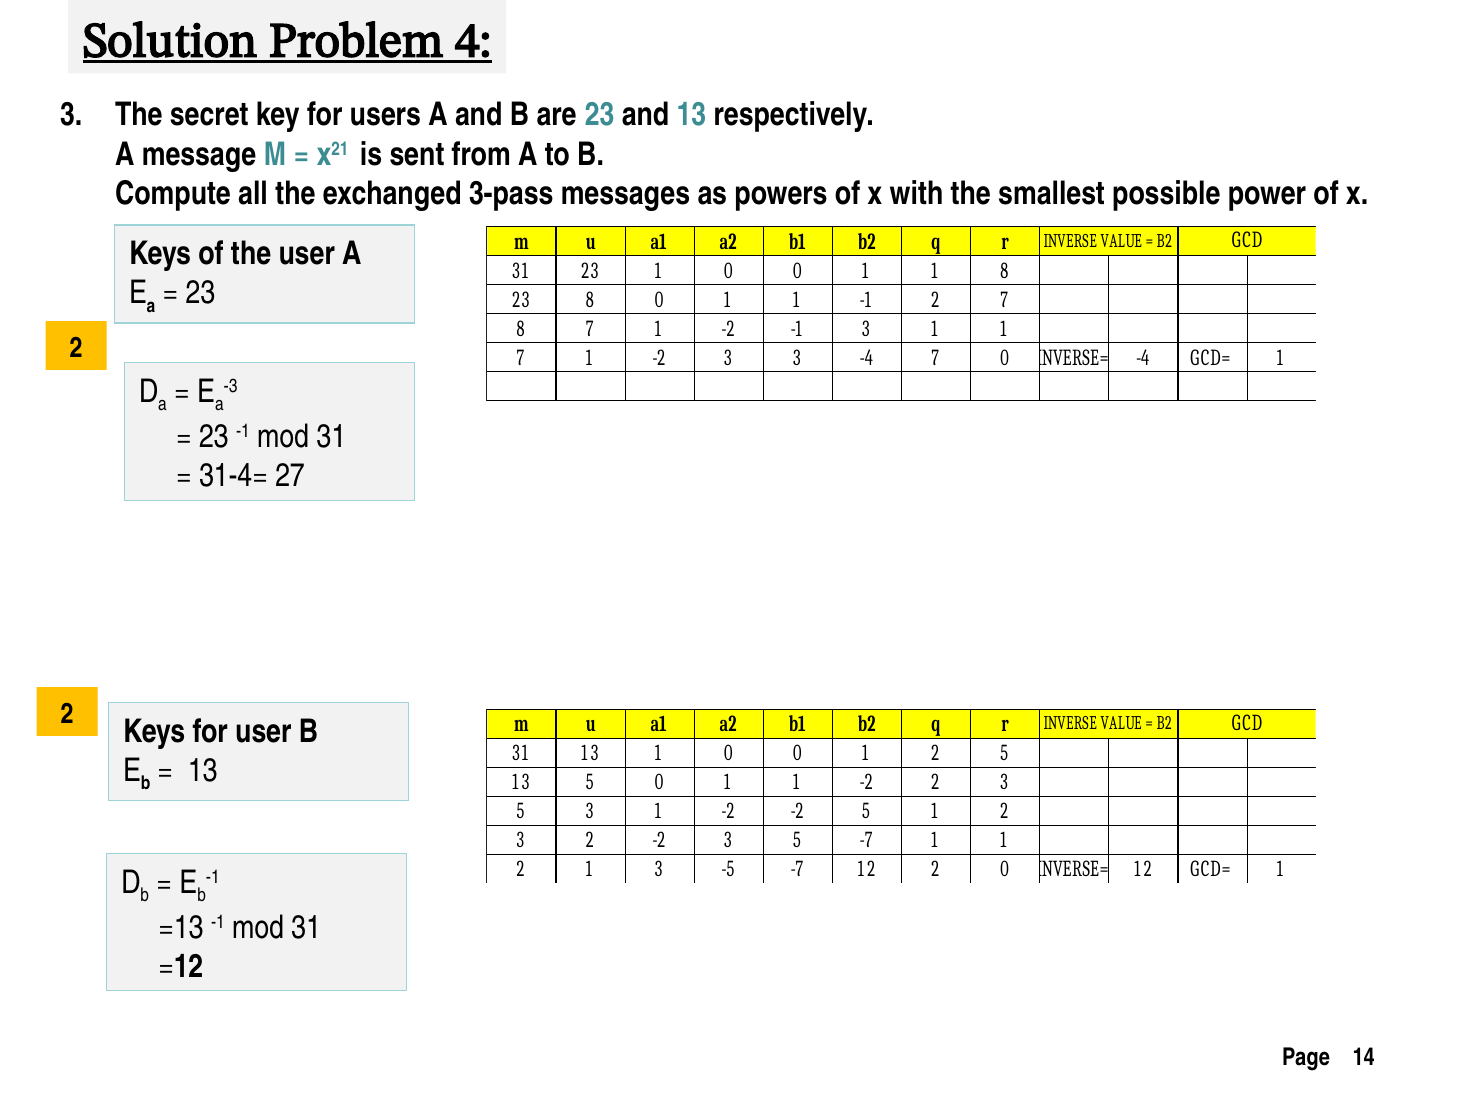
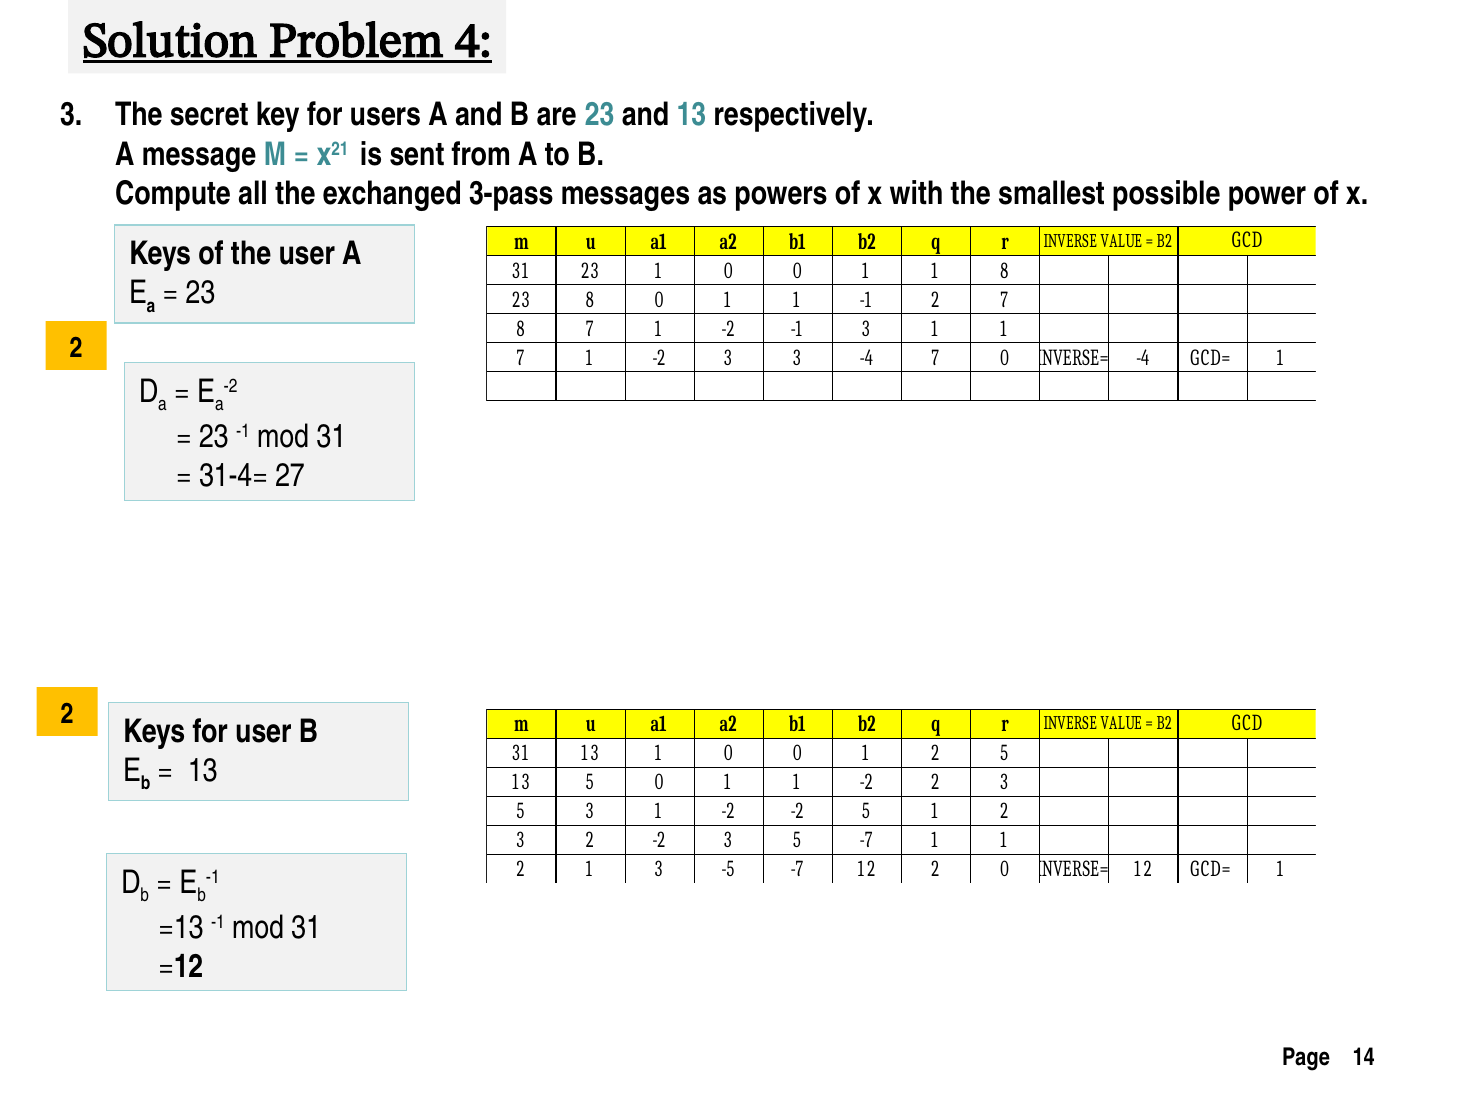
-3 at (231, 387): -3 -> -2
